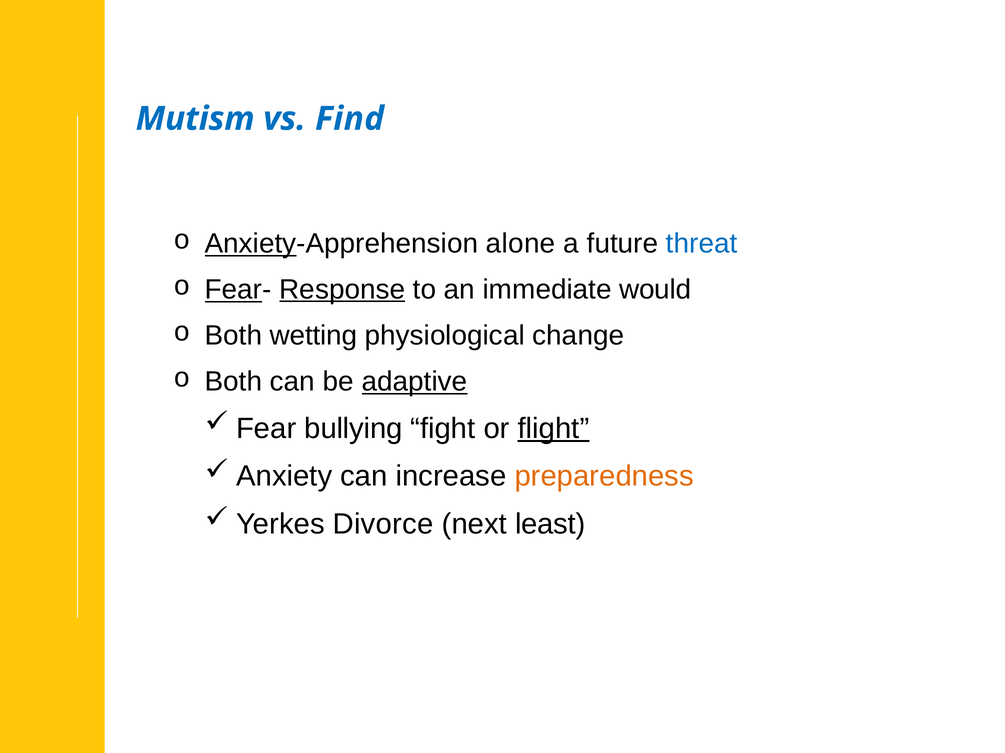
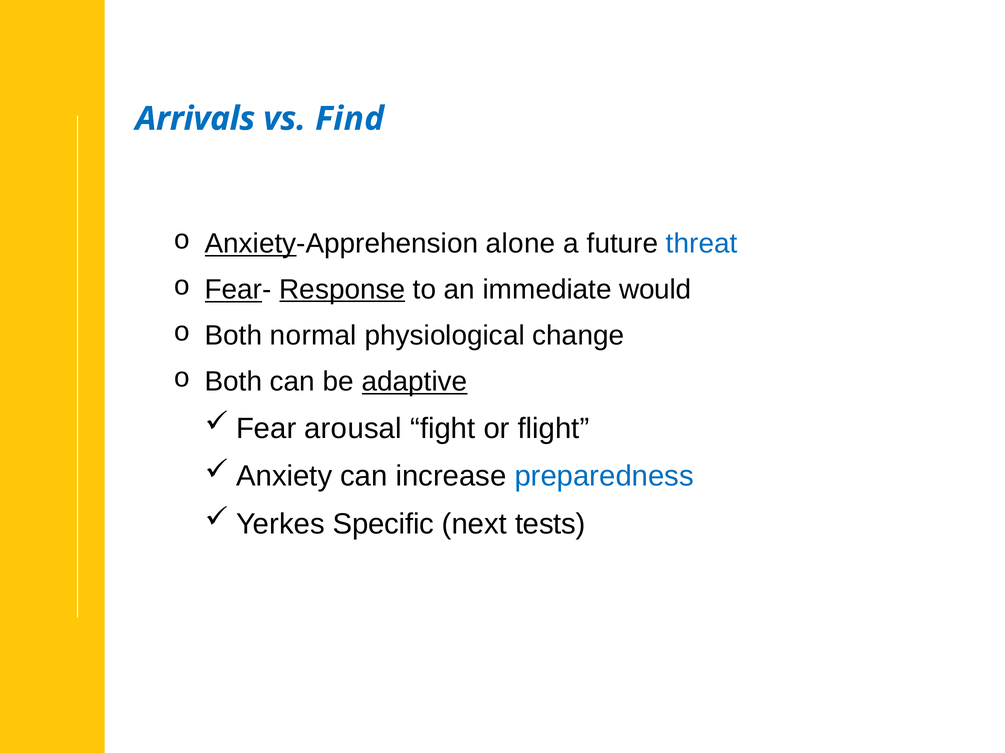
Mutism: Mutism -> Arrivals
wetting: wetting -> normal
bullying: bullying -> arousal
flight underline: present -> none
preparedness colour: orange -> blue
Divorce: Divorce -> Specific
least: least -> tests
